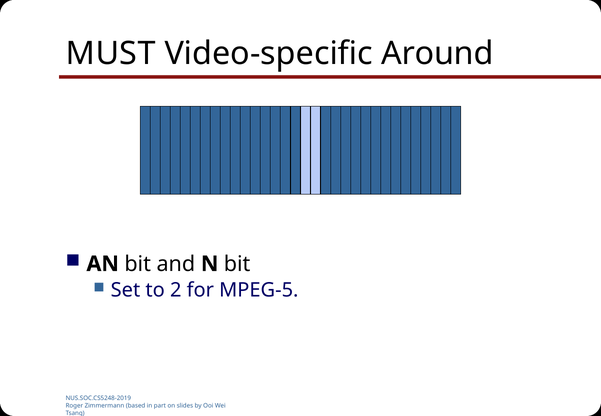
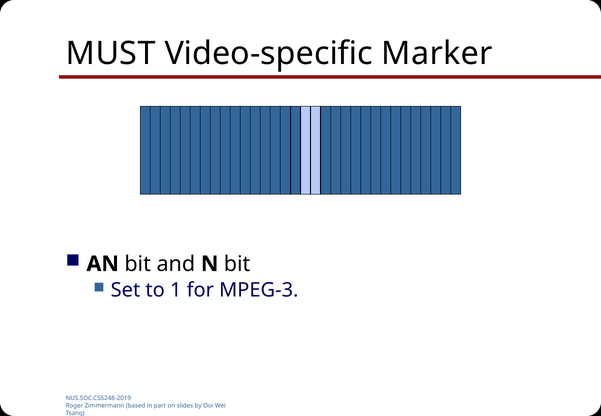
Around: Around -> Marker
2: 2 -> 1
MPEG-5: MPEG-5 -> MPEG-3
